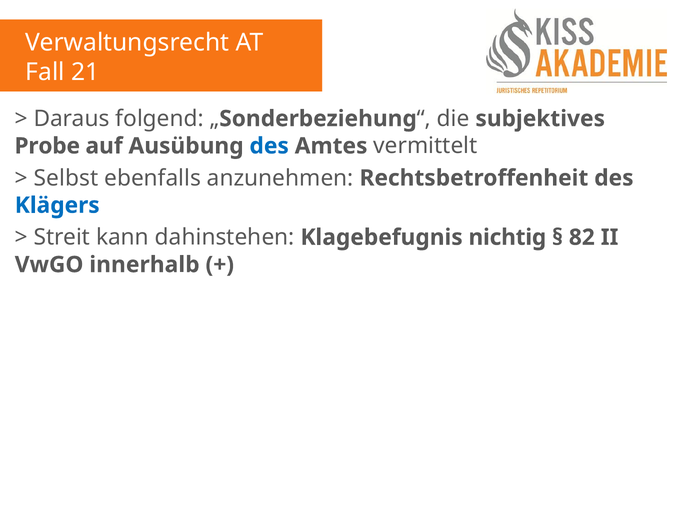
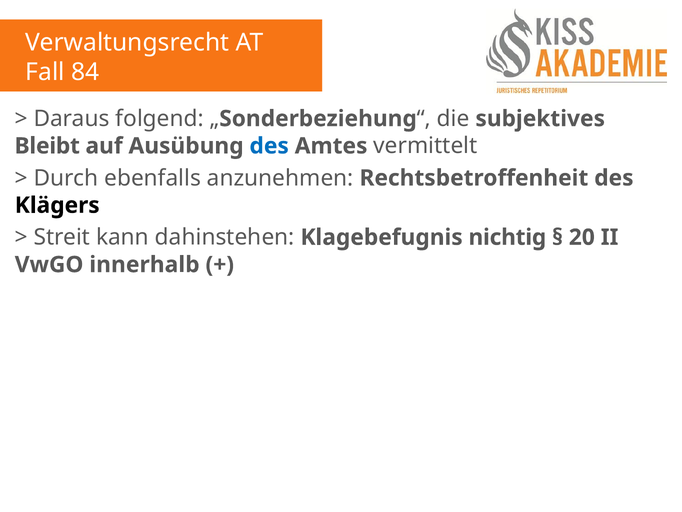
21: 21 -> 84
Probe: Probe -> Bleibt
Selbst: Selbst -> Durch
Klägers colour: blue -> black
82: 82 -> 20
